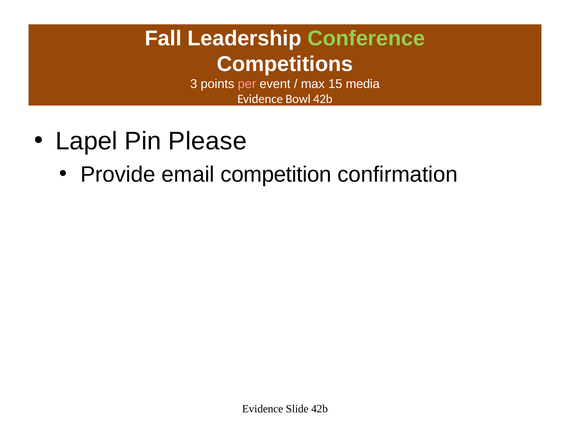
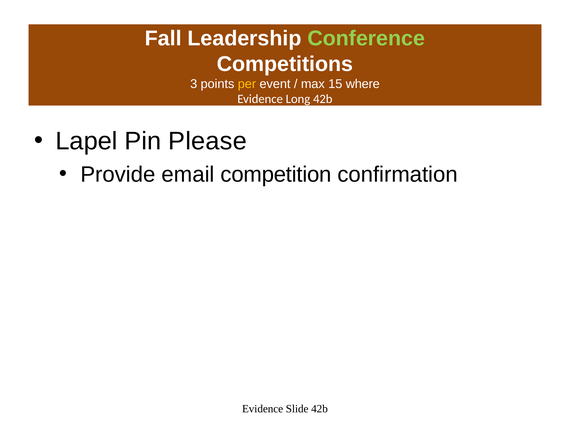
per colour: pink -> yellow
media: media -> where
Bowl: Bowl -> Long
